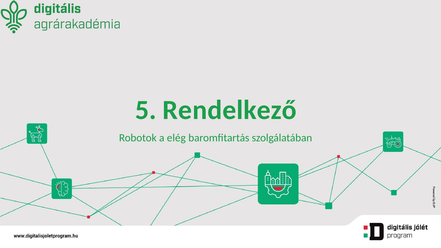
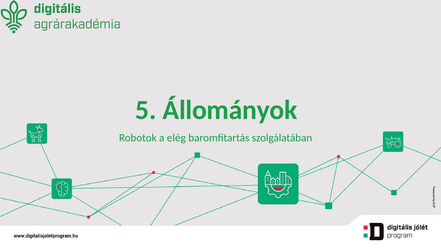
Rendelkező: Rendelkező -> Állományok
